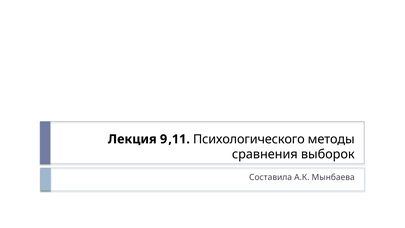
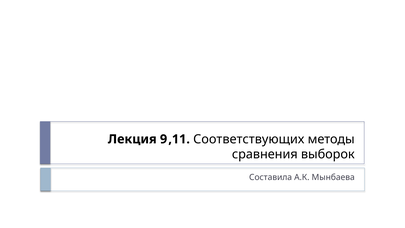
Психологического: Психологического -> Соответствующих
